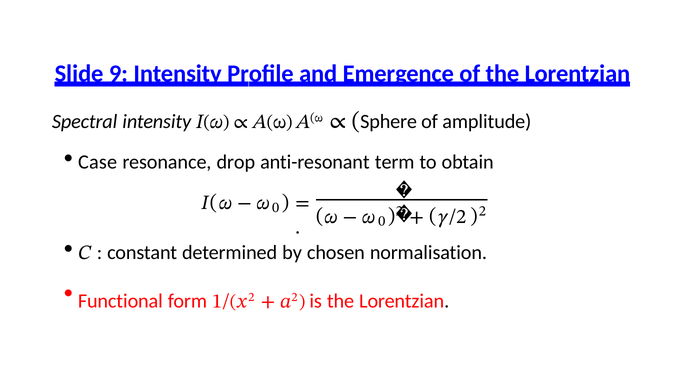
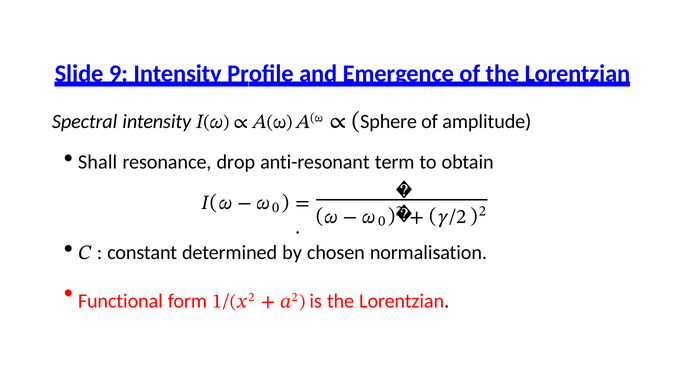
Case: Case -> Shall
